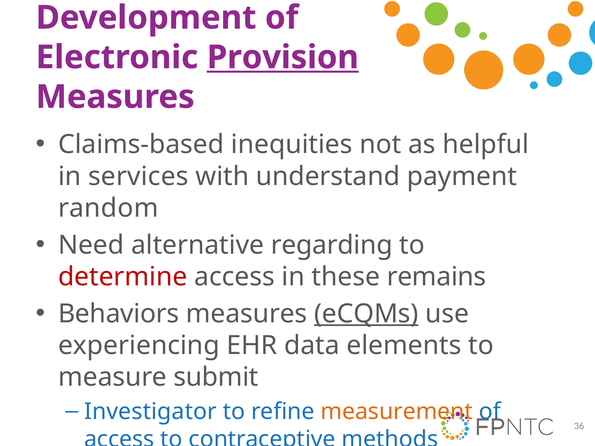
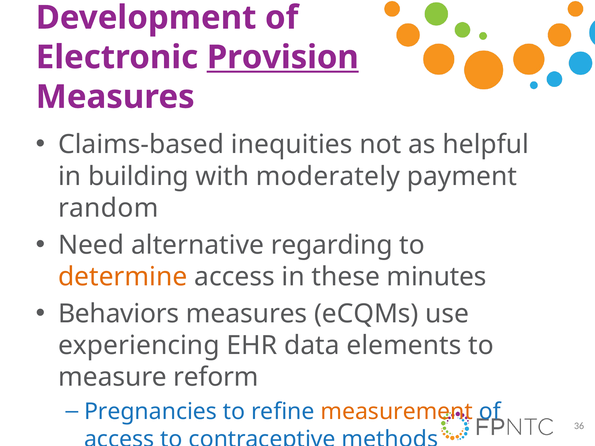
services: services -> building
understand: understand -> moderately
determine colour: red -> orange
remains: remains -> minutes
eCQMs underline: present -> none
submit: submit -> reform
Investigator: Investigator -> Pregnancies
